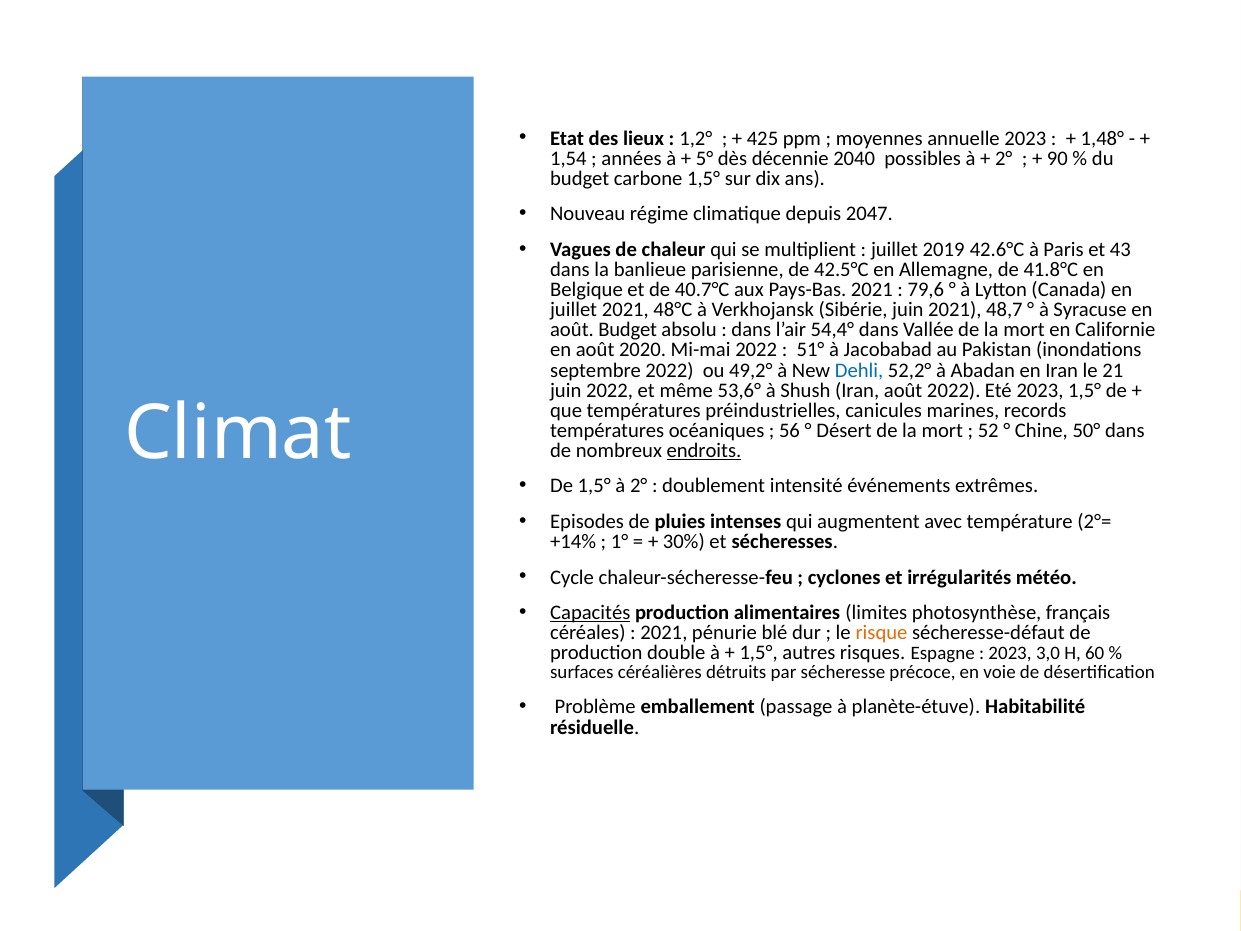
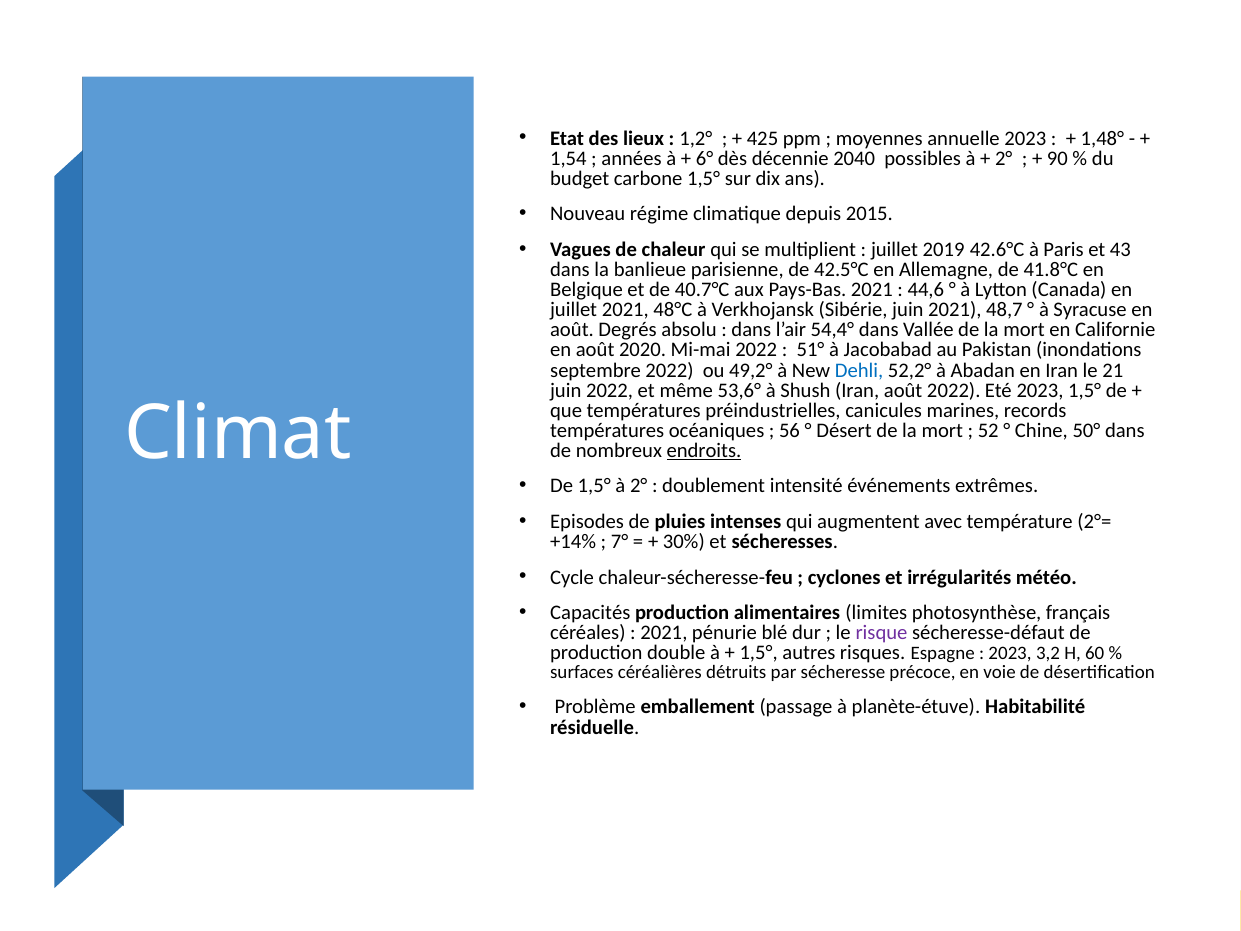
5°: 5° -> 6°
2047: 2047 -> 2015
79,6: 79,6 -> 44,6
août Budget: Budget -> Degrés
1°: 1° -> 7°
Capacités underline: present -> none
risque colour: orange -> purple
3,0: 3,0 -> 3,2
